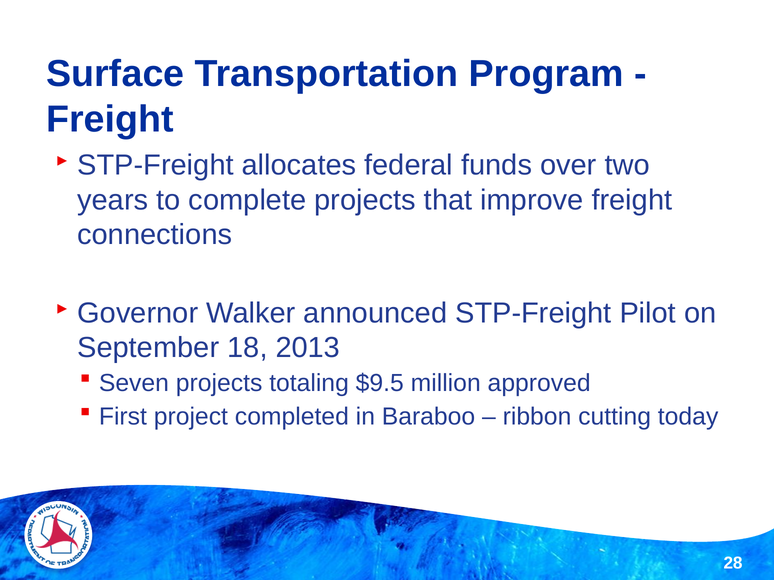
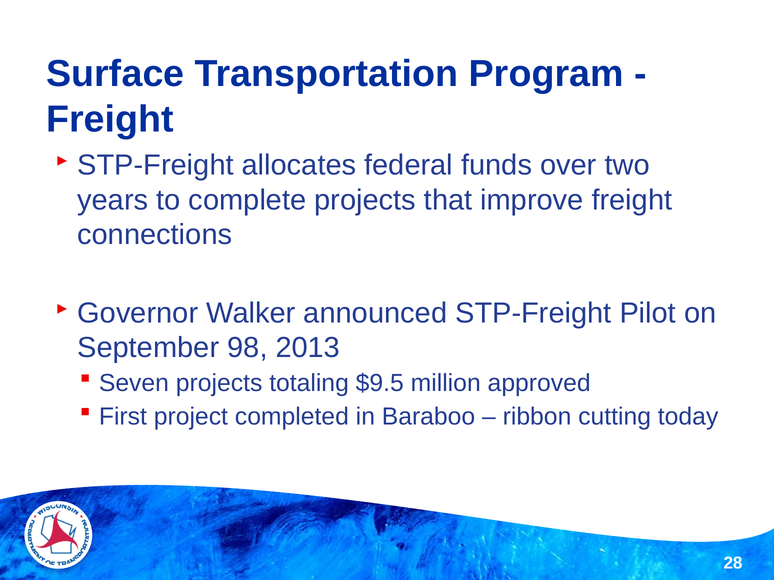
18: 18 -> 98
